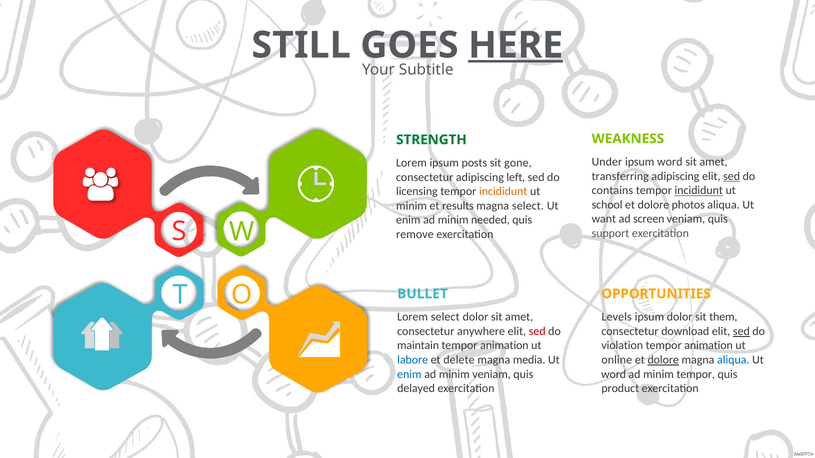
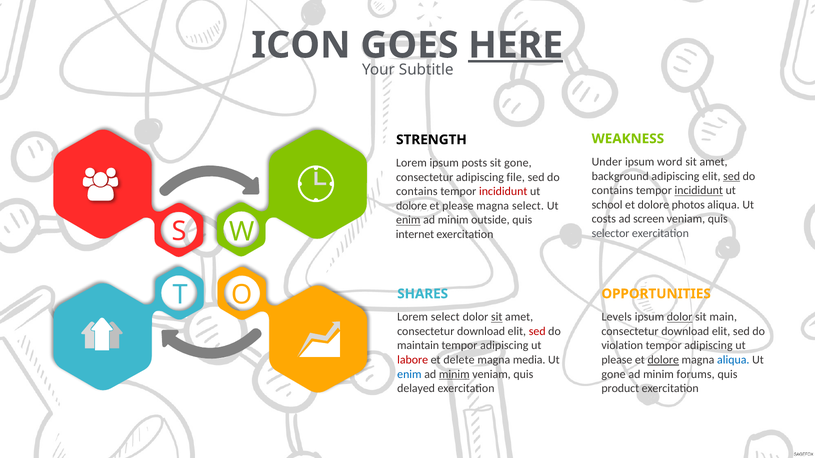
STILL: STILL -> ICON
STRENGTH colour: green -> black
transferring: transferring -> background
left: left -> file
licensing at (417, 192): licensing -> contains
incididunt at (503, 192) colour: orange -> red
minim at (412, 206): minim -> dolore
et results: results -> please
want: want -> costs
enim at (408, 220) underline: none -> present
needed: needed -> outside
support: support -> selector
remove: remove -> internet
BULLET: BULLET -> SHARES
sit at (497, 317) underline: none -> present
dolor at (680, 317) underline: none -> present
them: them -> main
anywhere at (481, 332): anywhere -> download
sed at (741, 332) underline: present -> none
animation at (504, 346): animation -> adipiscing
animation at (709, 346): animation -> adipiscing
labore colour: blue -> red
online at (617, 360): online -> please
minim at (454, 374) underline: none -> present
word at (614, 374): word -> gone
minim tempor: tempor -> forums
